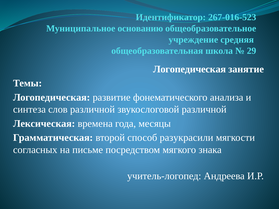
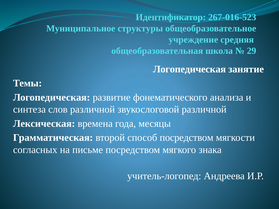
основанию: основанию -> структуры
способ разукрасили: разукрасили -> посредством
